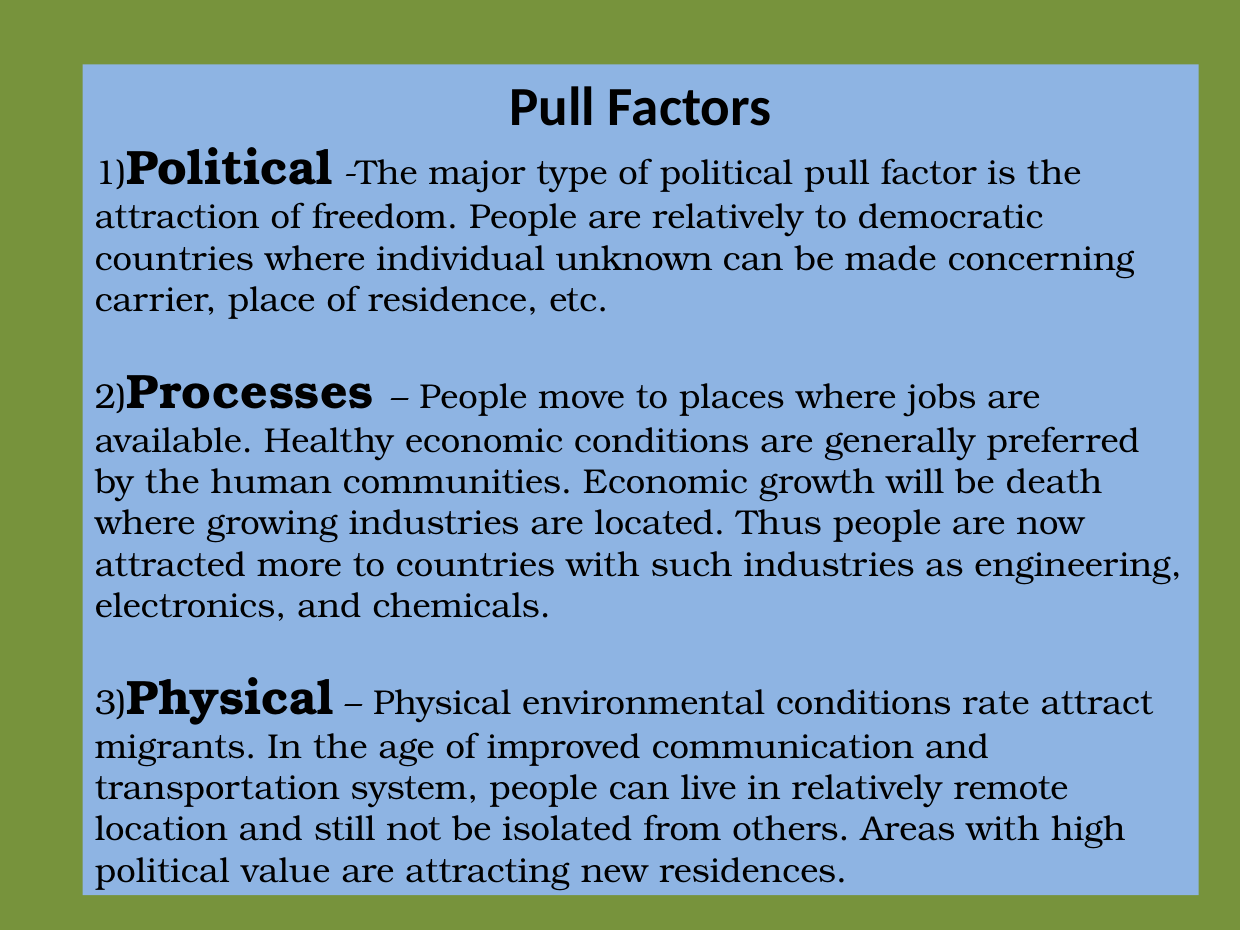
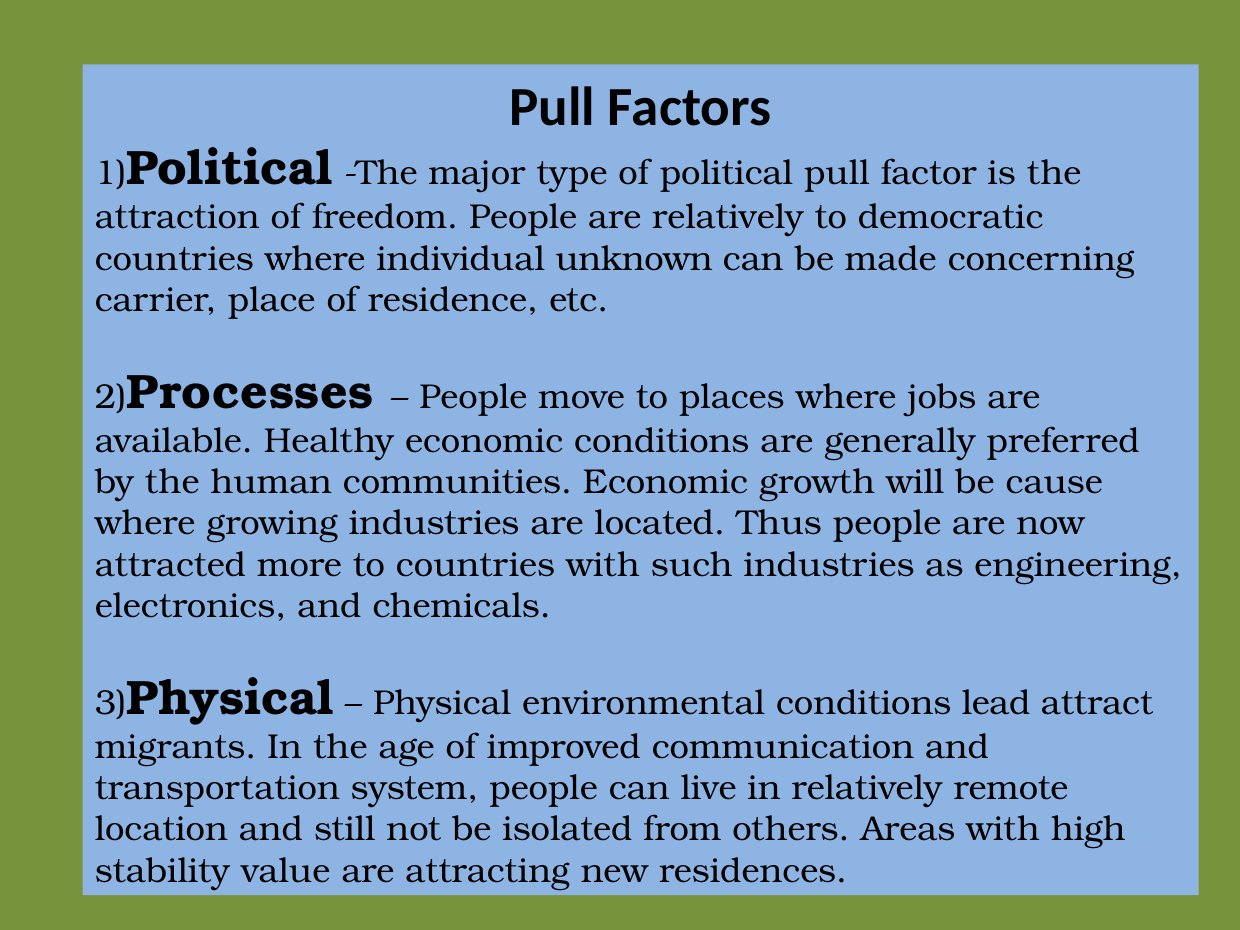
death: death -> cause
rate: rate -> lead
political at (162, 871): political -> stability
